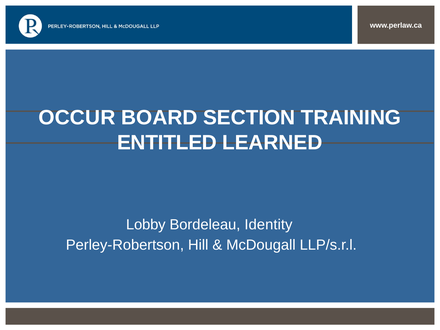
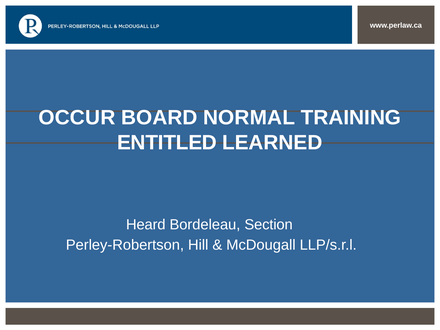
SECTION: SECTION -> NORMAL
Lobby: Lobby -> Heard
Identity: Identity -> Section
